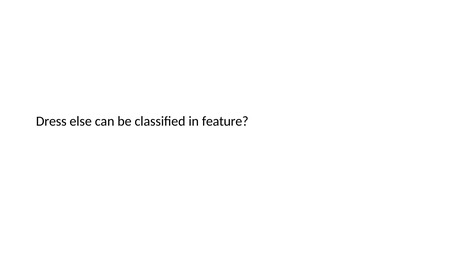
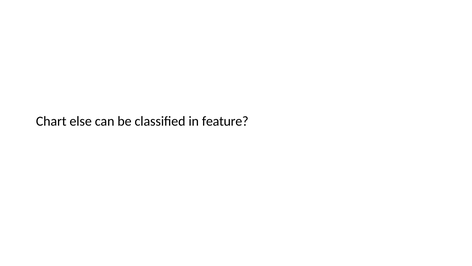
Dress: Dress -> Chart
